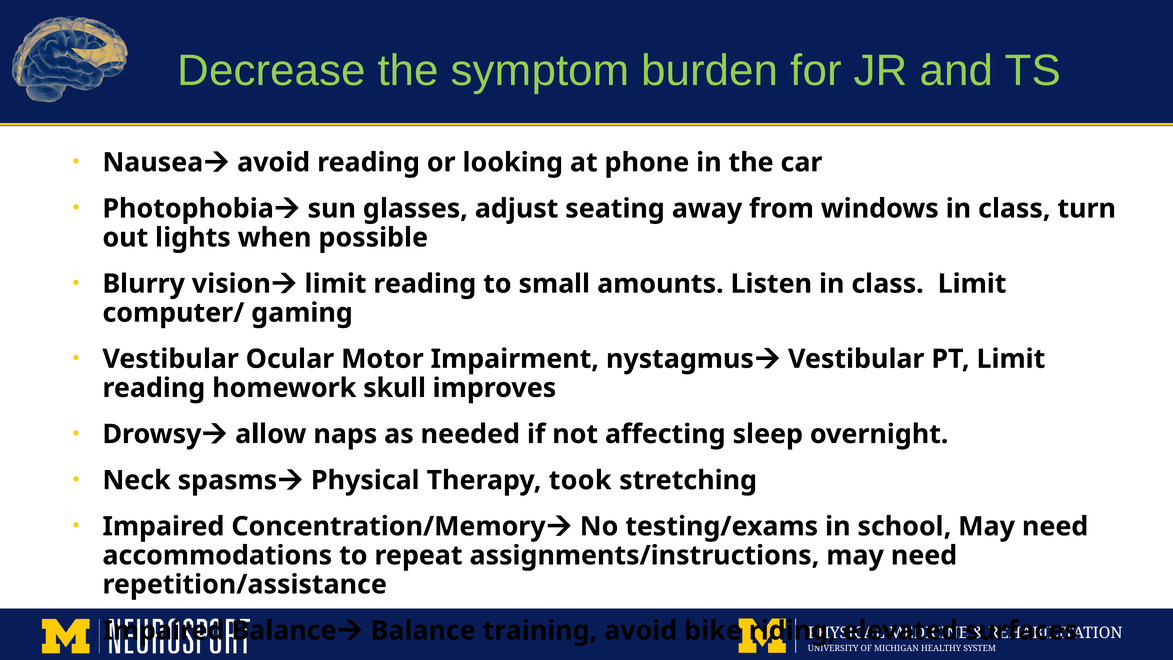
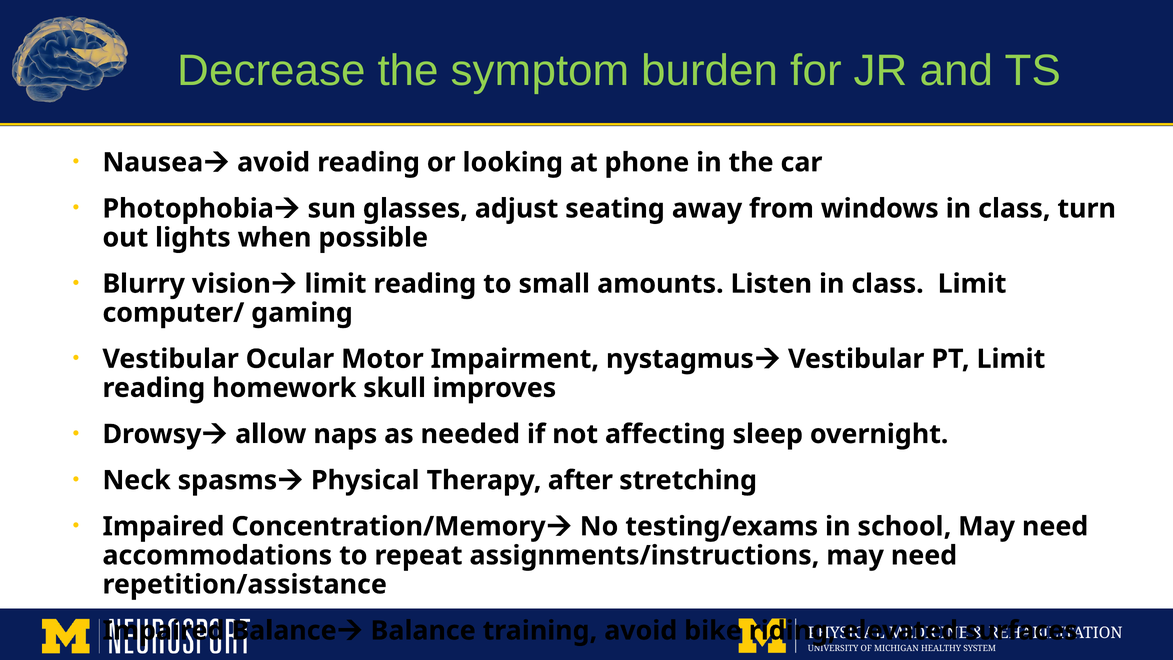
took: took -> after
